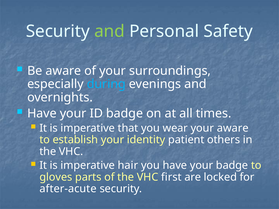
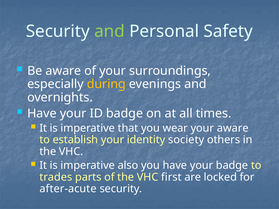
during colour: light blue -> yellow
patient: patient -> society
hair: hair -> also
gloves: gloves -> trades
